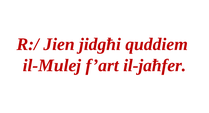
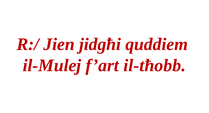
il-jaħfer: il-jaħfer -> il-tħobb
